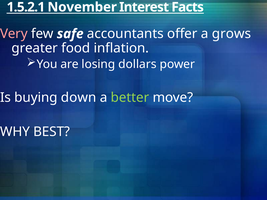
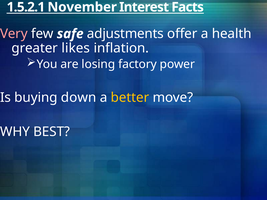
accountants: accountants -> adjustments
grows: grows -> health
food: food -> likes
dollars: dollars -> factory
better colour: light green -> yellow
